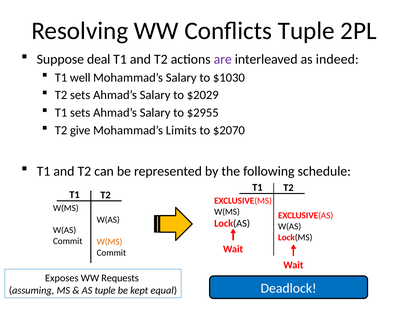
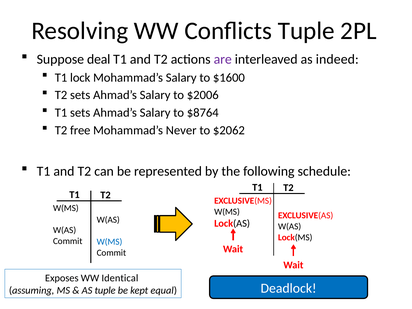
well: well -> lock
$1030: $1030 -> $1600
$2029: $2029 -> $2006
$2955: $2955 -> $8764
give: give -> free
Limits: Limits -> Never
$2070: $2070 -> $2062
W(MS at (110, 242) colour: orange -> blue
Requests: Requests -> Identical
